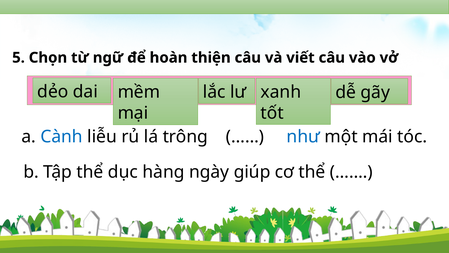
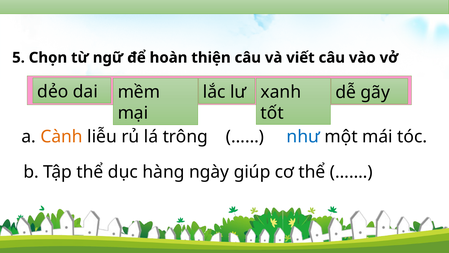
Cành colour: blue -> orange
